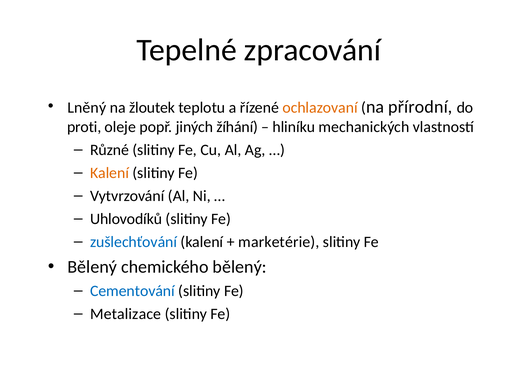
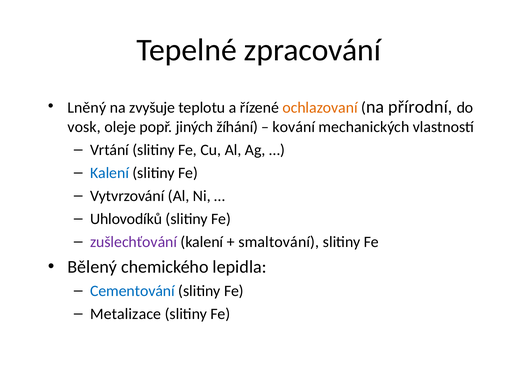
žloutek: žloutek -> zvyšuje
proti: proti -> vosk
hliníku: hliníku -> kování
Různé: Různé -> Vrtání
Kalení at (110, 173) colour: orange -> blue
zušlechťování colour: blue -> purple
marketérie: marketérie -> smaltování
chemického bělený: bělený -> lepidla
